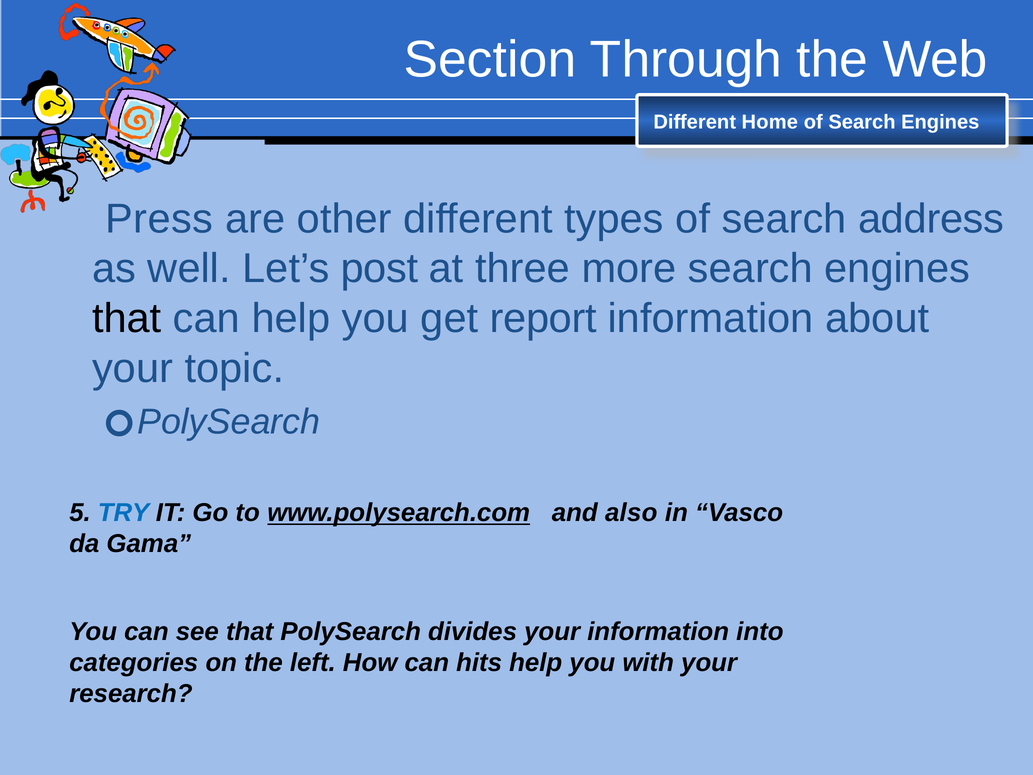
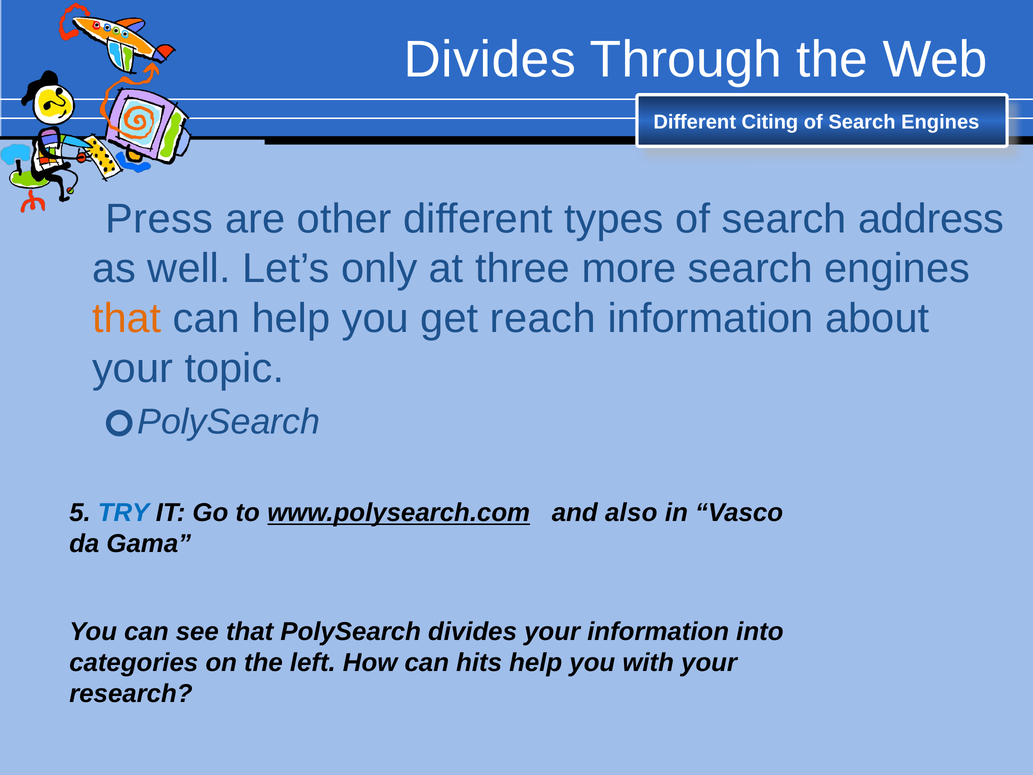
Section at (490, 60): Section -> Divides
Home: Home -> Citing
post: post -> only
that at (127, 319) colour: black -> orange
report: report -> reach
